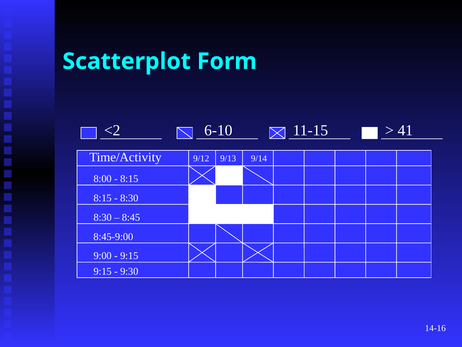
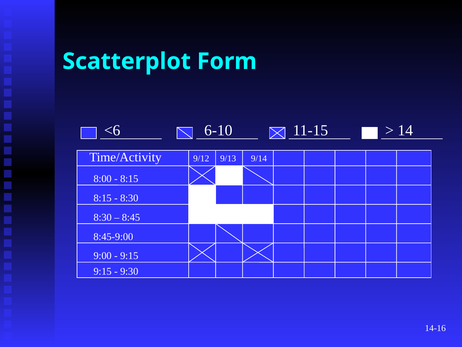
<2: <2 -> <6
41: 41 -> 14
